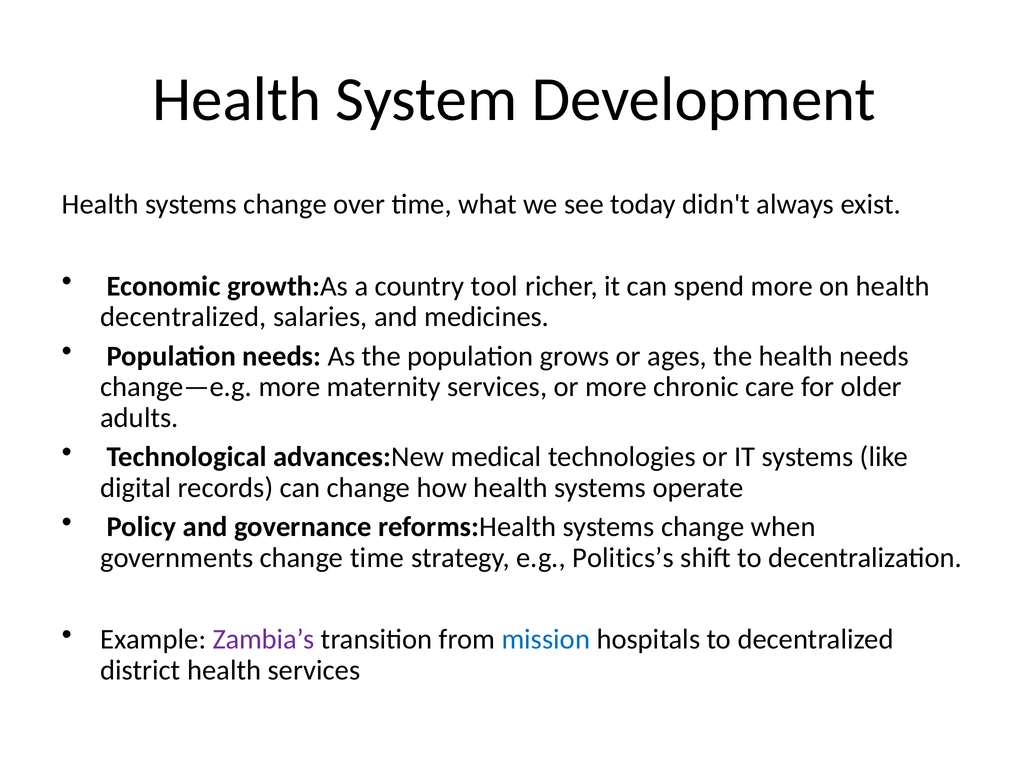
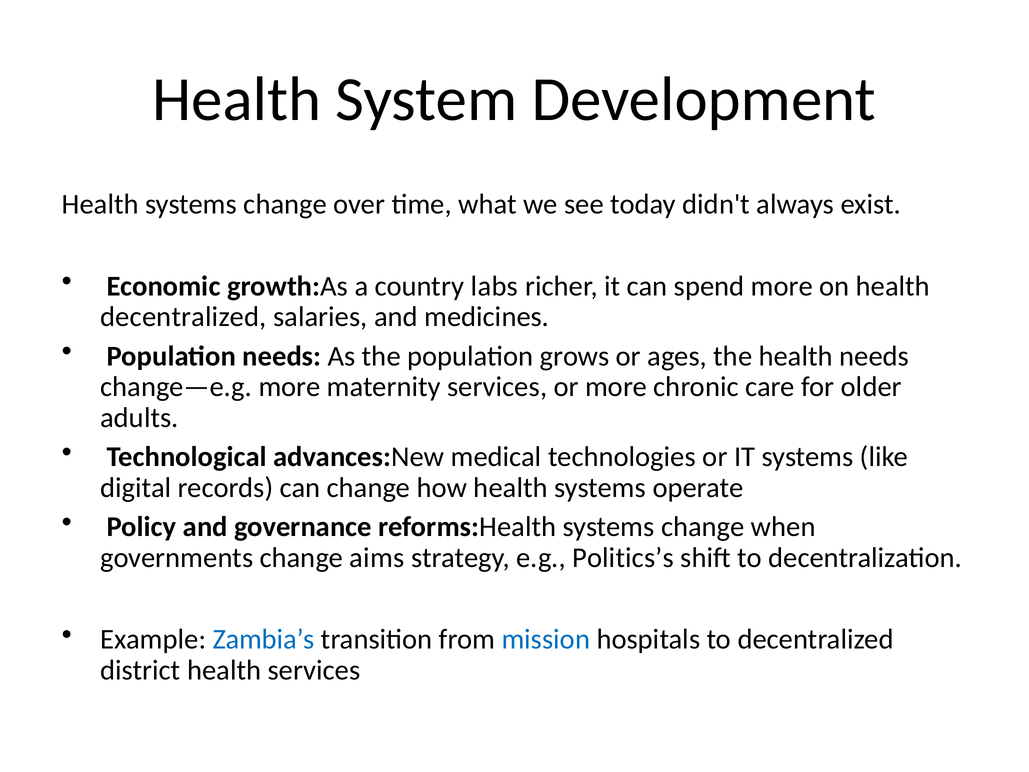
tool: tool -> labs
change time: time -> aims
Zambia’s colour: purple -> blue
